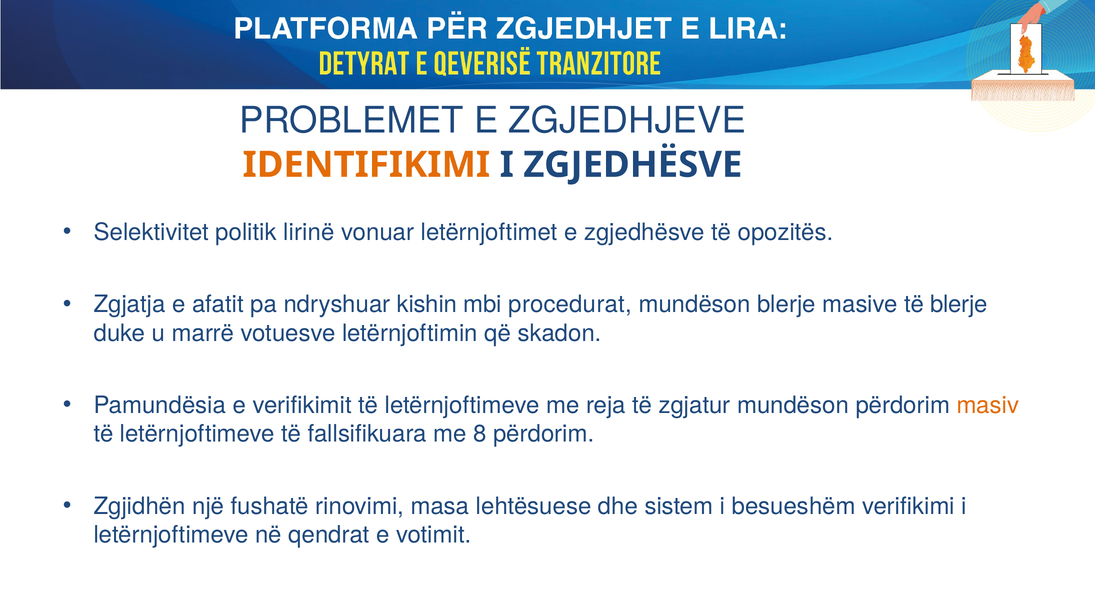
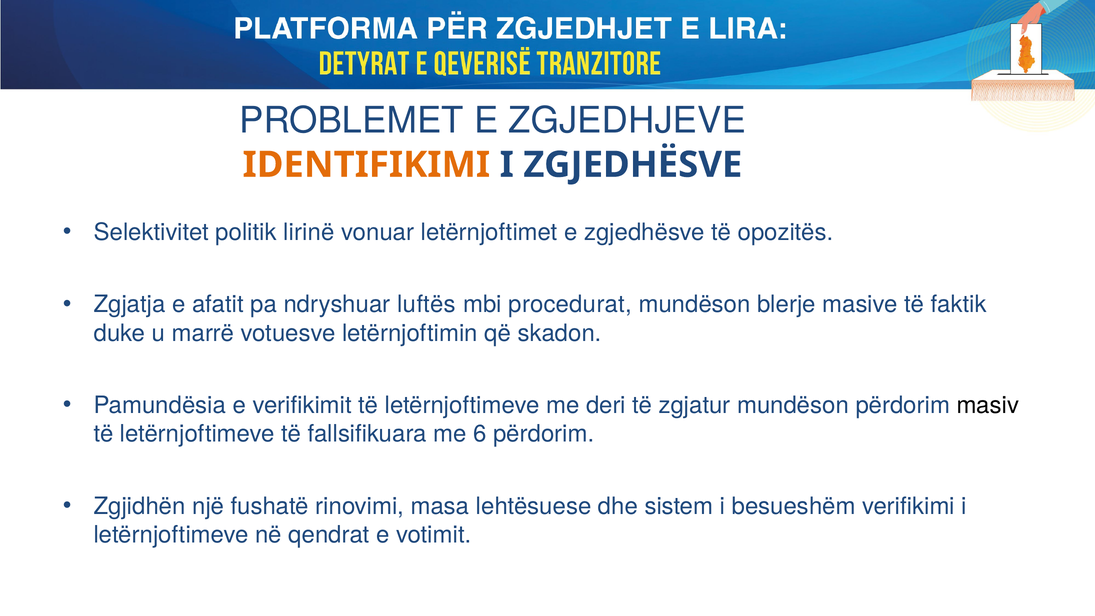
kishin: kishin -> luftës
të blerje: blerje -> faktik
reja: reja -> deri
masiv colour: orange -> black
8: 8 -> 6
